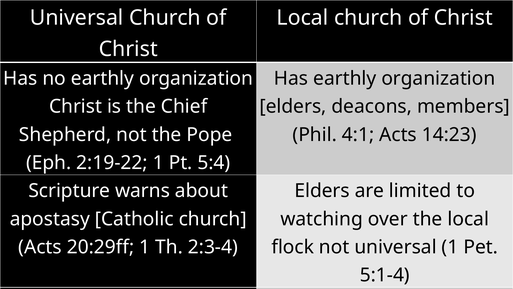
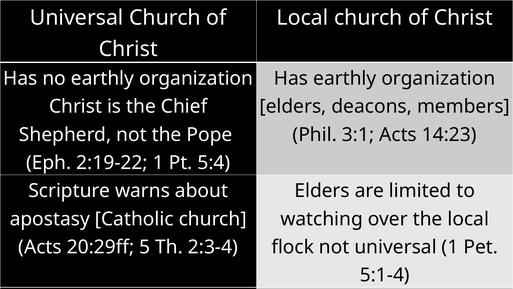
4:1: 4:1 -> 3:1
20:29ff 1: 1 -> 5
